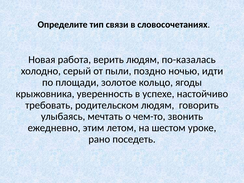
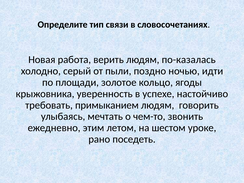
родительском: родительском -> примыканием
